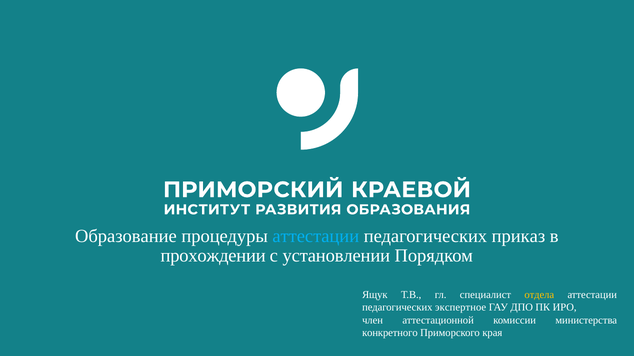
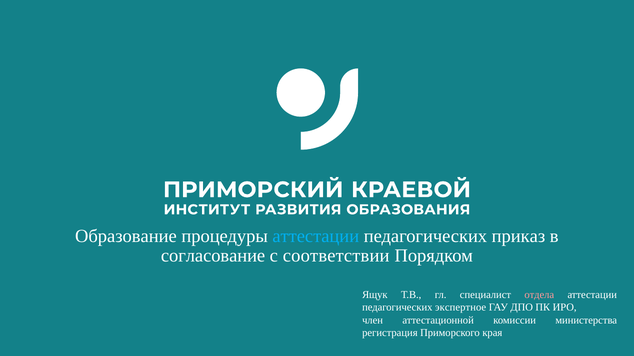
прохождении: прохождении -> согласование
установлении: установлении -> соответствии
отдела colour: yellow -> pink
конкретного: конкретного -> регистрация
